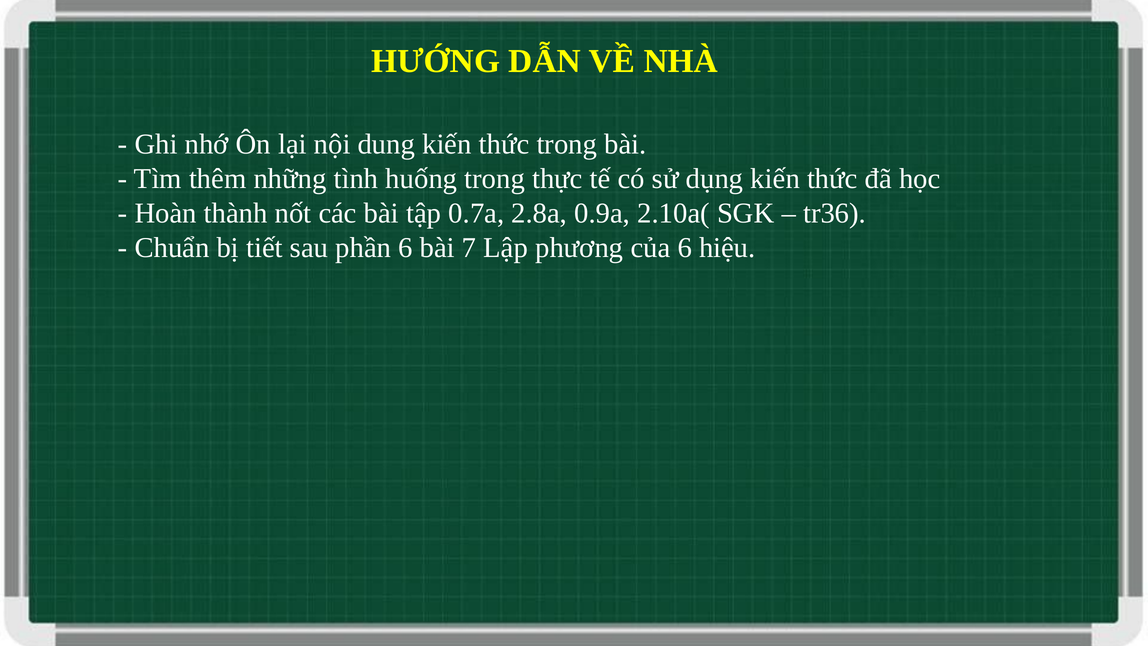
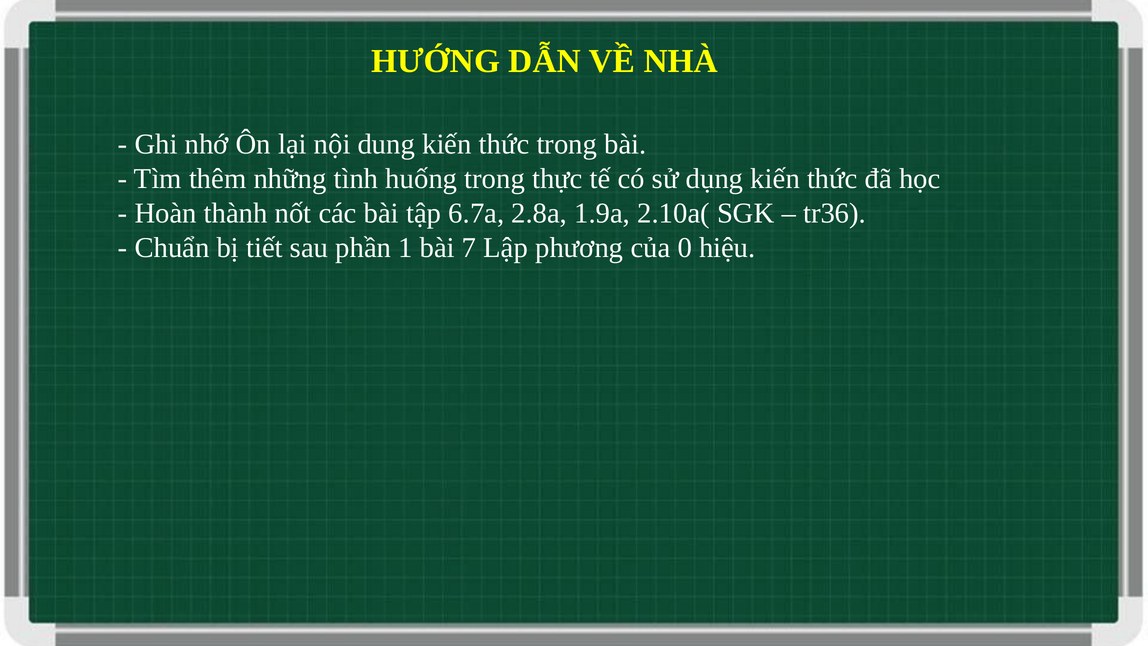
0.7a: 0.7a -> 6.7a
0.9a: 0.9a -> 1.9a
phần 6: 6 -> 1
của 6: 6 -> 0
